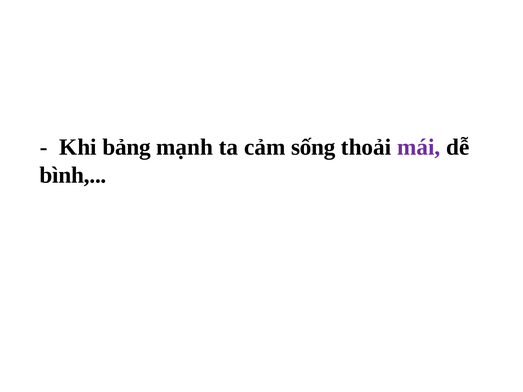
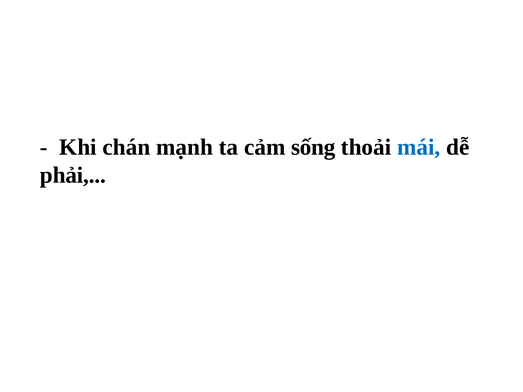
bảng: bảng -> chán
mái colour: purple -> blue
bình: bình -> phải
